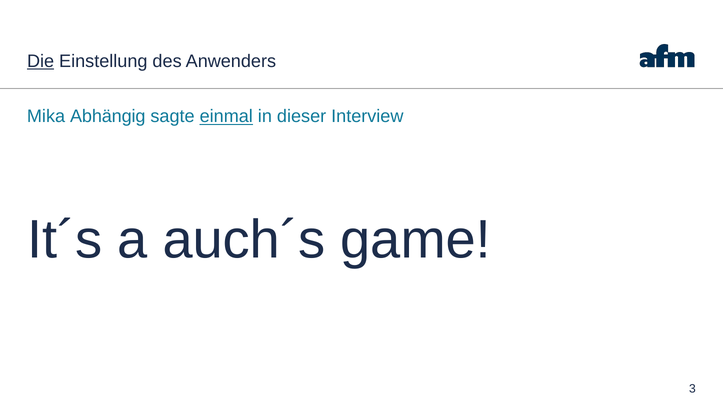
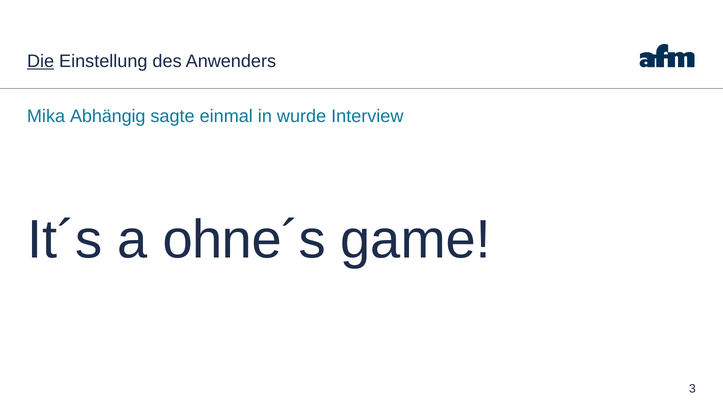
einmal underline: present -> none
dieser: dieser -> wurde
auch´s: auch´s -> ohne´s
